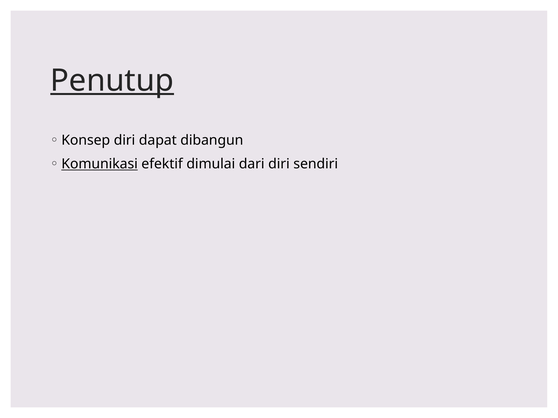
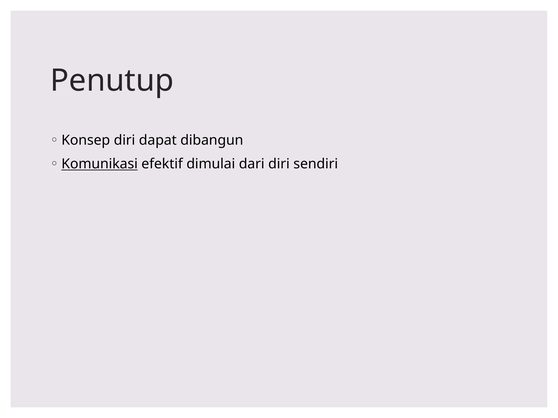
Penutup underline: present -> none
